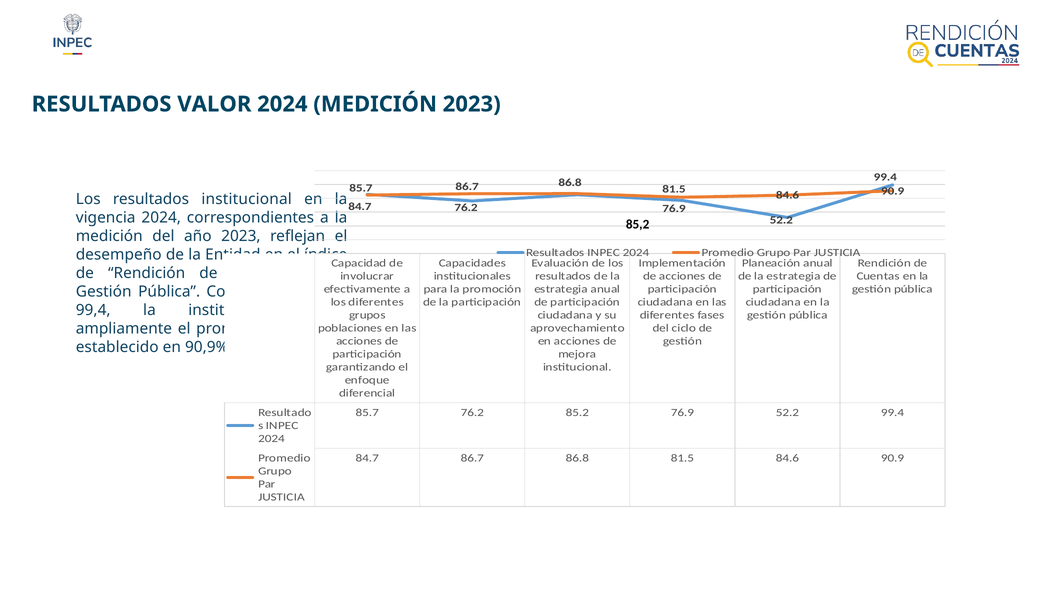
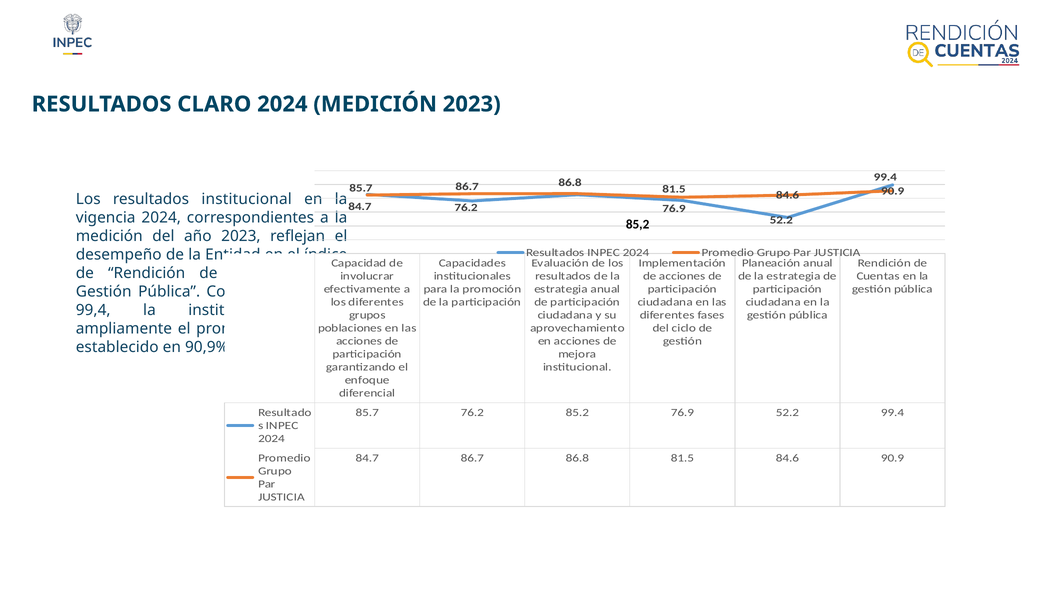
VALOR: VALOR -> CLARO
